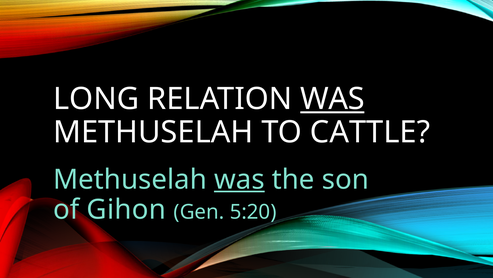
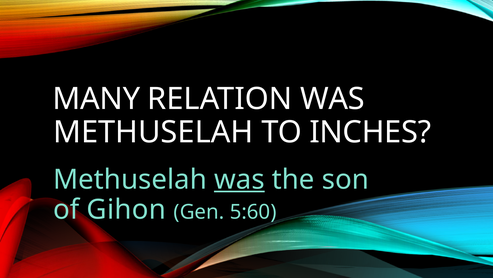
LONG: LONG -> MANY
WAS at (332, 99) underline: present -> none
CATTLE: CATTLE -> INCHES
5:20: 5:20 -> 5:60
